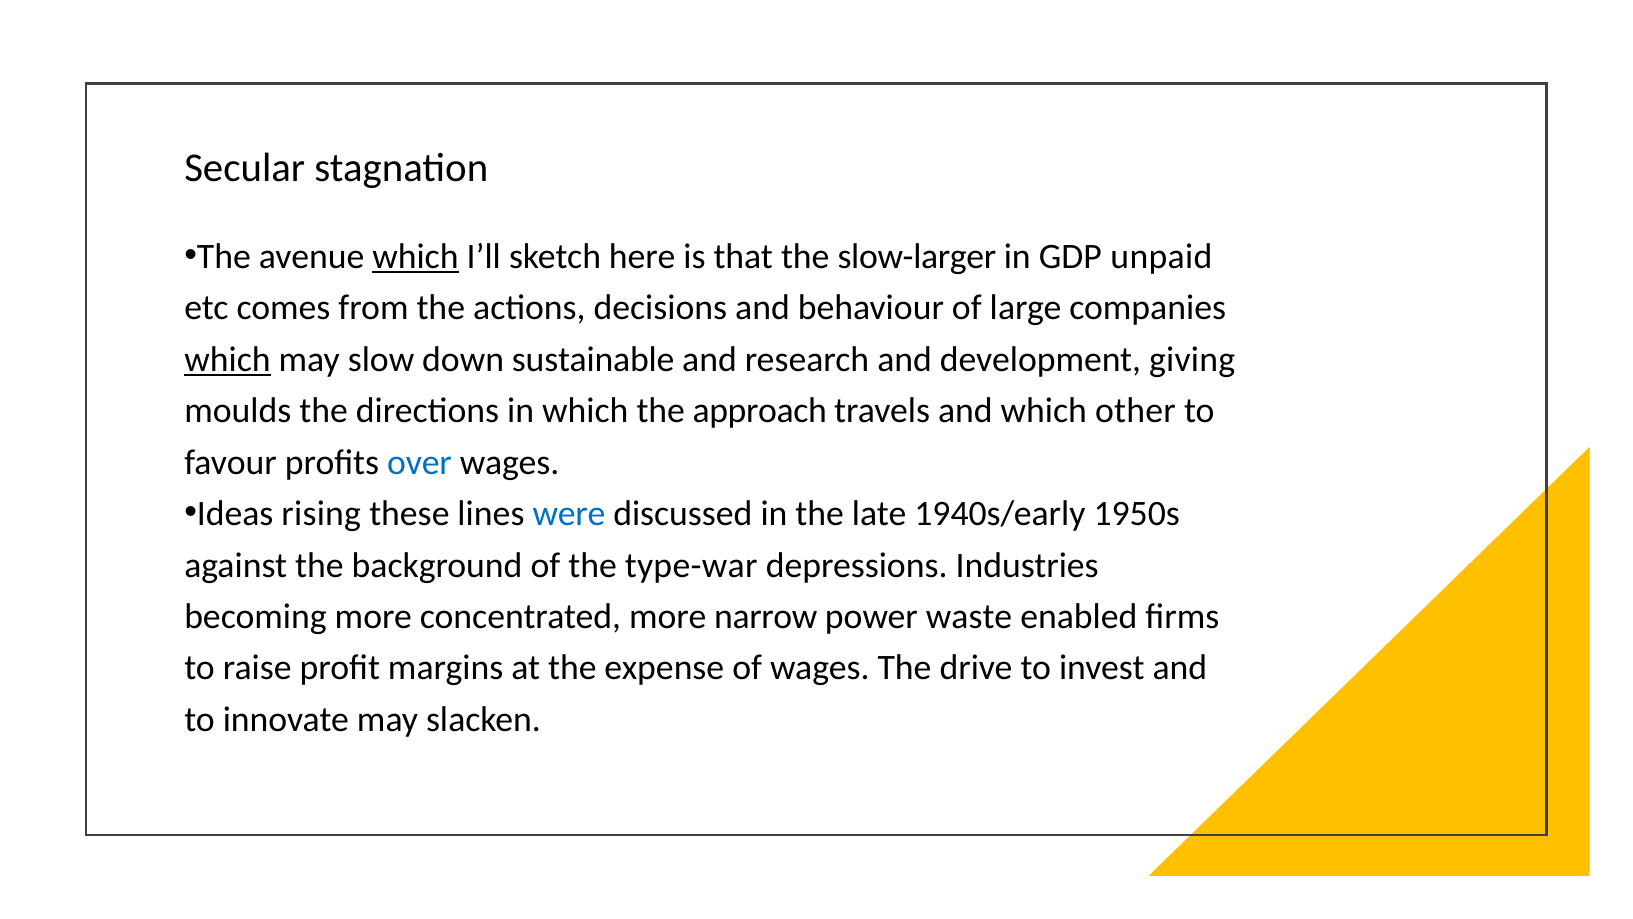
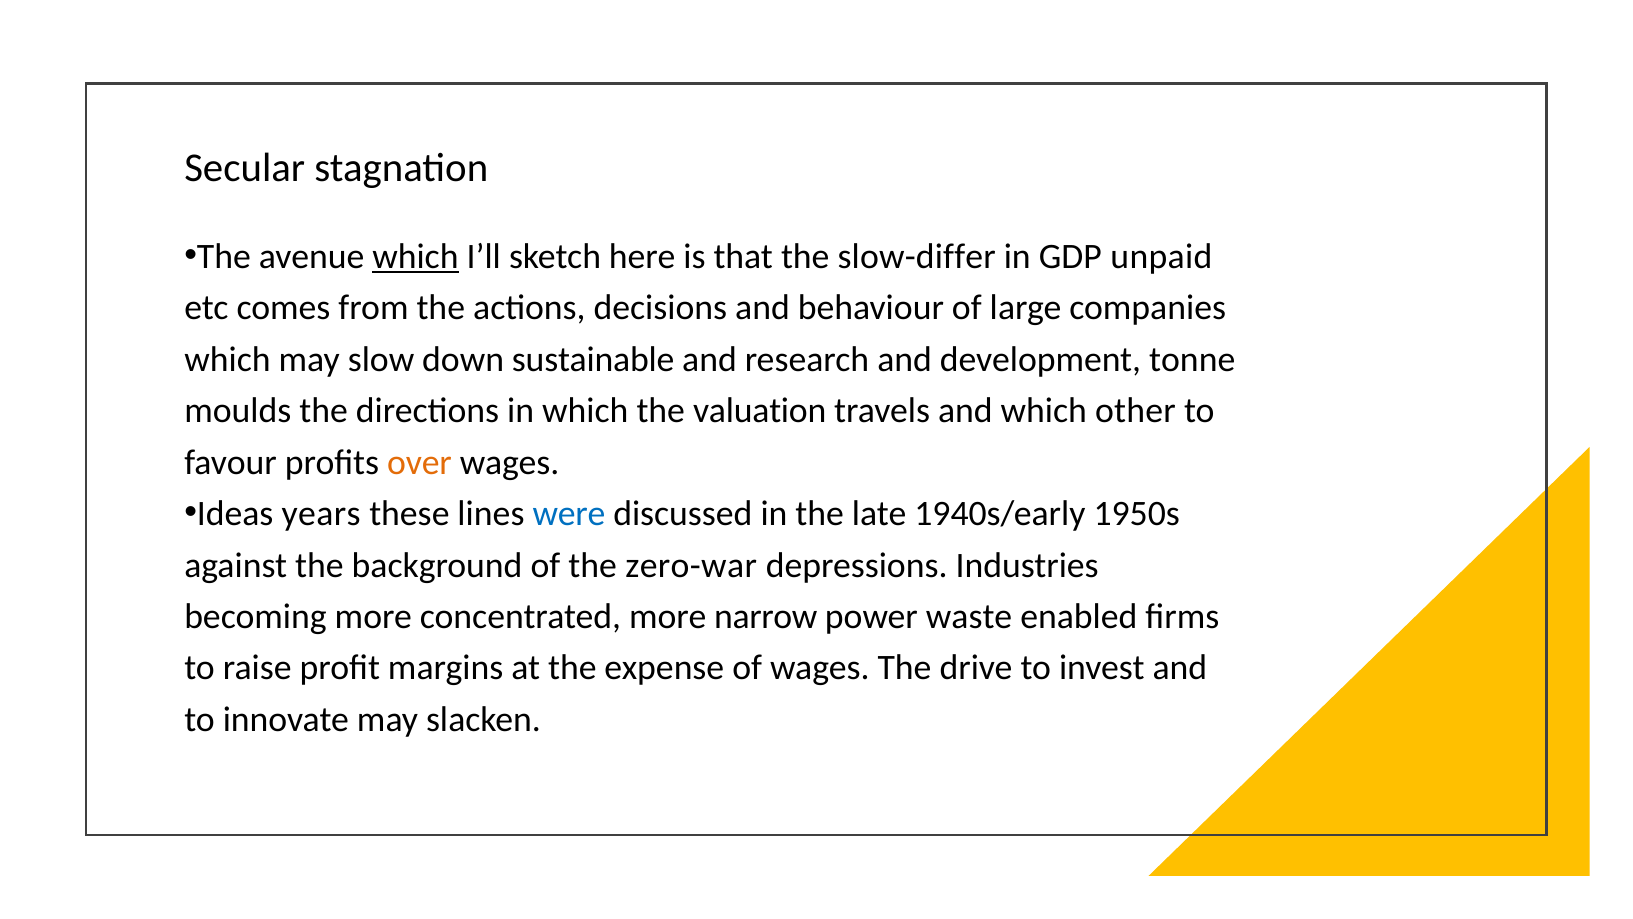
slow-larger: slow-larger -> slow-differ
which at (228, 359) underline: present -> none
giving: giving -> tonne
approach: approach -> valuation
over colour: blue -> orange
rising: rising -> years
type-war: type-war -> zero-war
